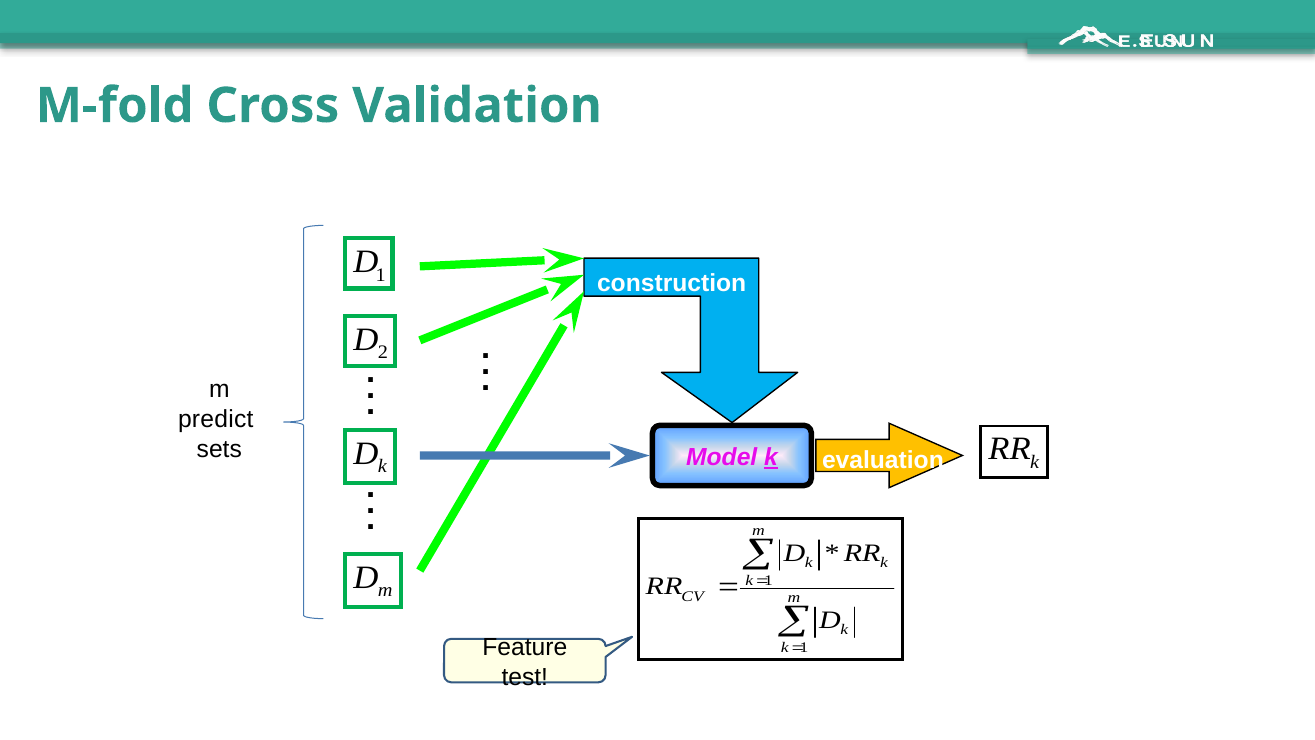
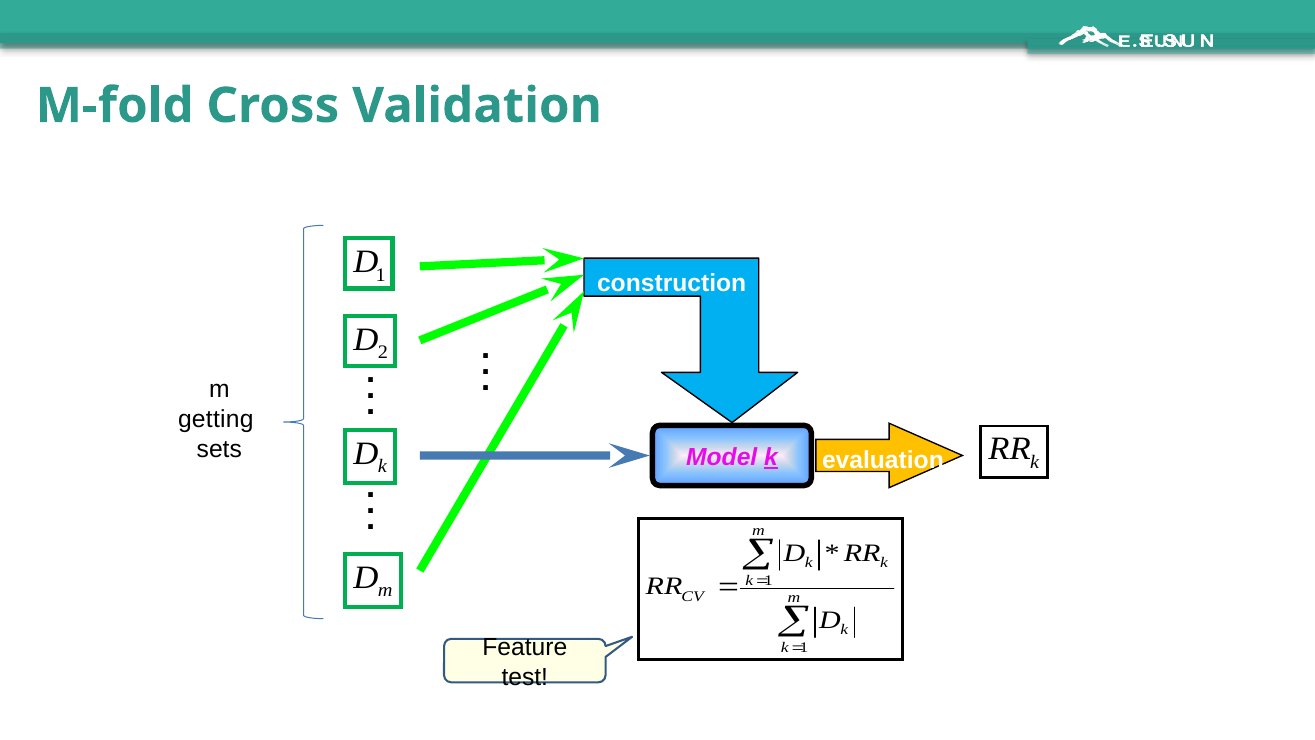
predict: predict -> getting
